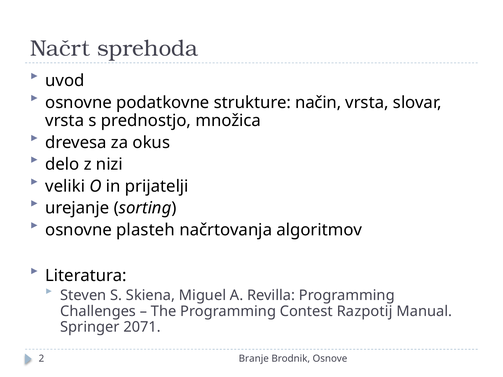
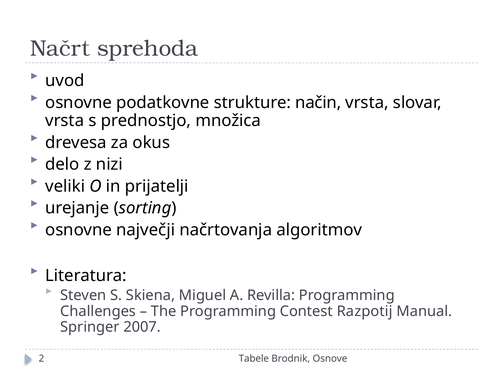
plasteh: plasteh -> največji
2071: 2071 -> 2007
Branje: Branje -> Tabele
